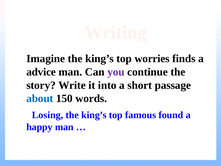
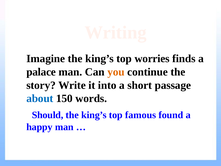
advice: advice -> palace
you colour: purple -> orange
Losing: Losing -> Should
